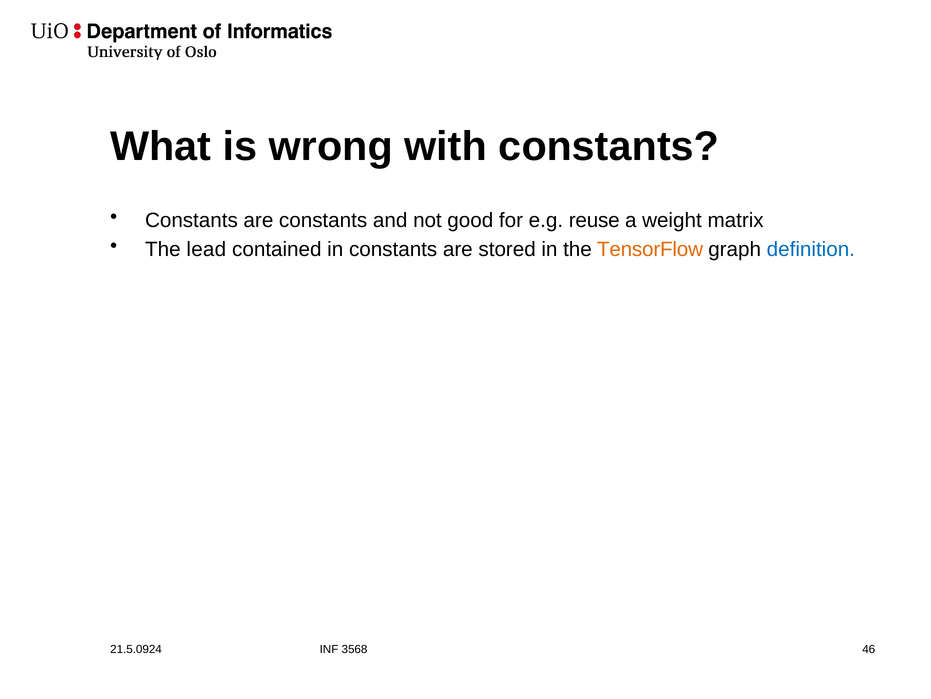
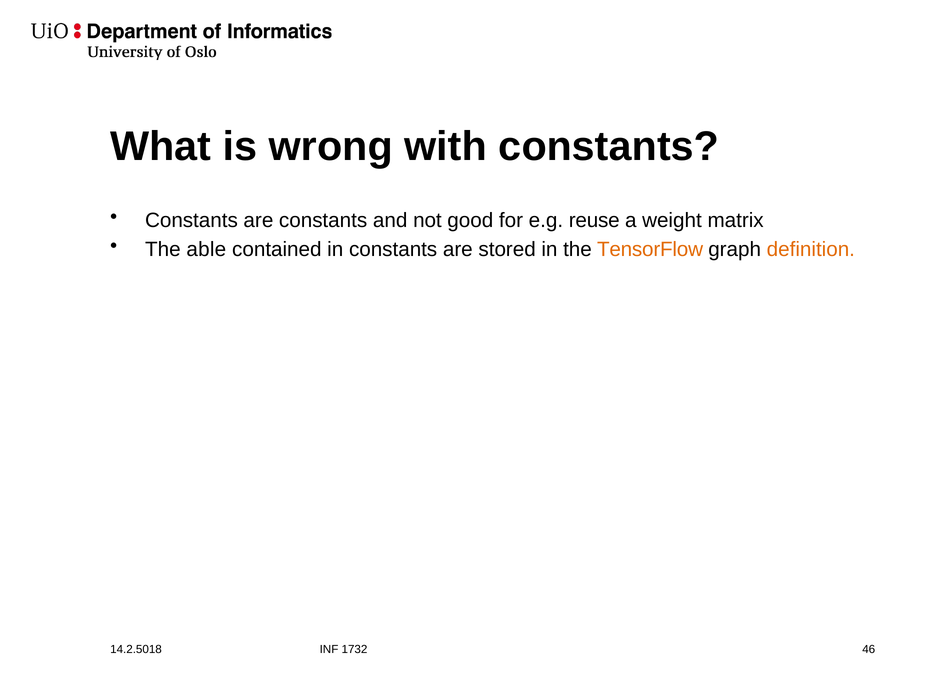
lead: lead -> able
definition colour: blue -> orange
21.5.0924: 21.5.0924 -> 14.2.5018
3568: 3568 -> 1732
